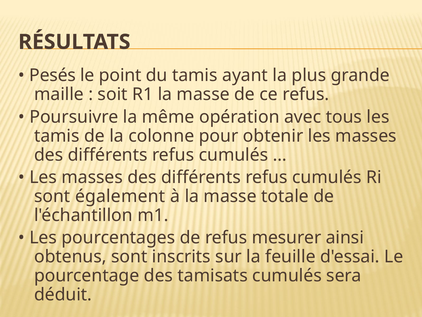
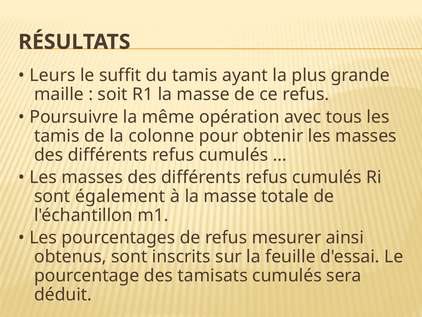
Pesés: Pesés -> Leurs
point: point -> suffit
